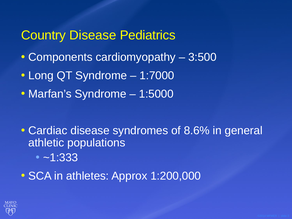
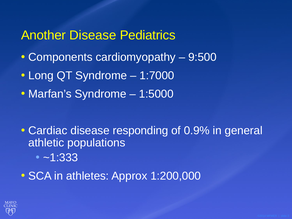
Country: Country -> Another
3:500: 3:500 -> 9:500
syndromes: syndromes -> responding
8.6%: 8.6% -> 0.9%
